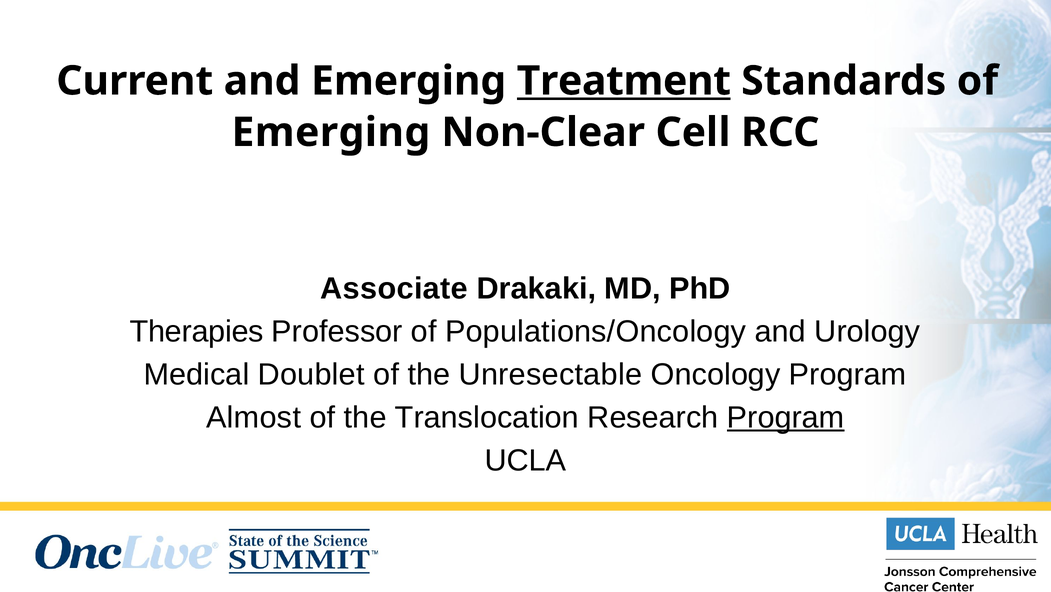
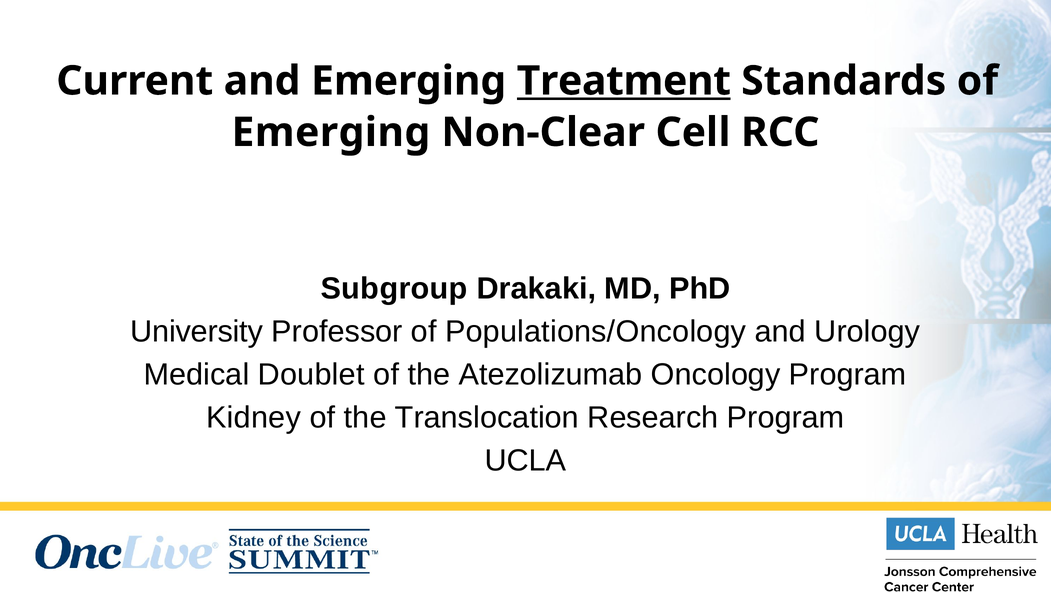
Associate: Associate -> Subgroup
Therapies: Therapies -> University
Unresectable: Unresectable -> Atezolizumab
Almost: Almost -> Kidney
Program at (786, 417) underline: present -> none
